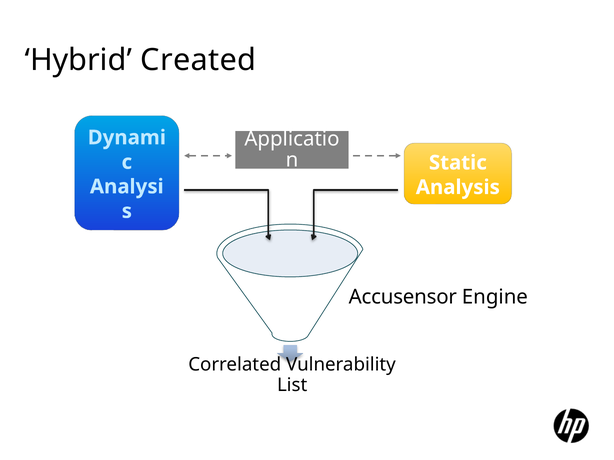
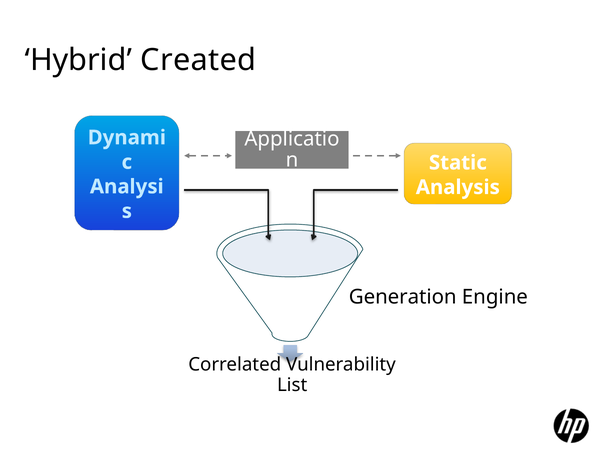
Accusensor: Accusensor -> Generation
